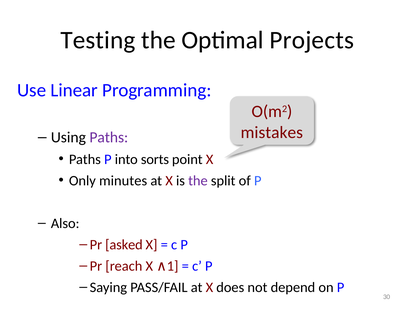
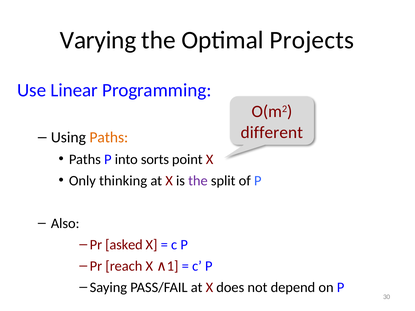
Testing: Testing -> Varying
mistakes: mistakes -> different
Paths at (109, 138) colour: purple -> orange
minutes: minutes -> thinking
